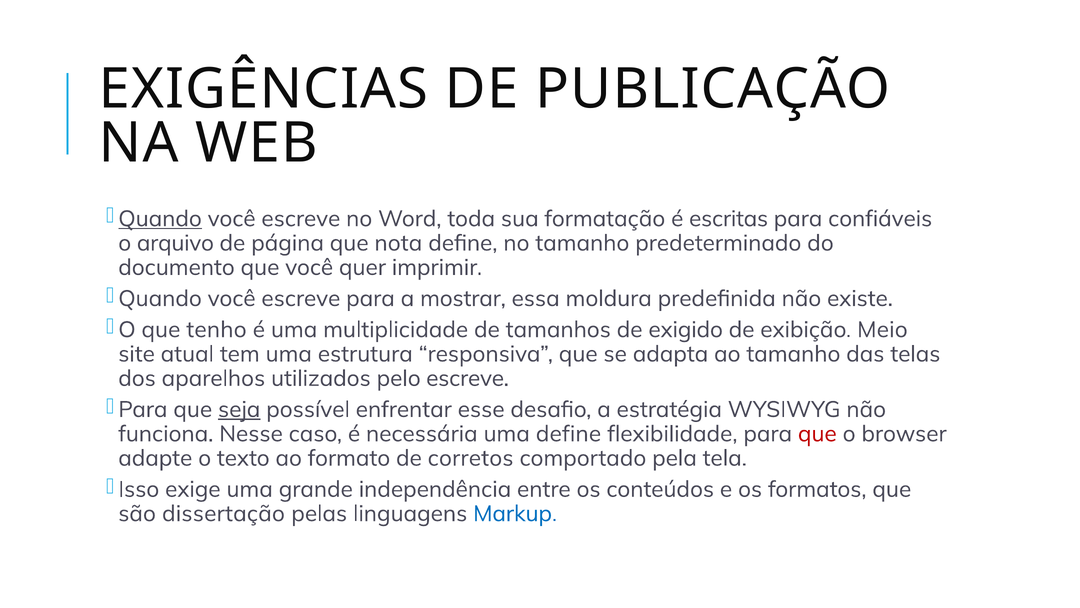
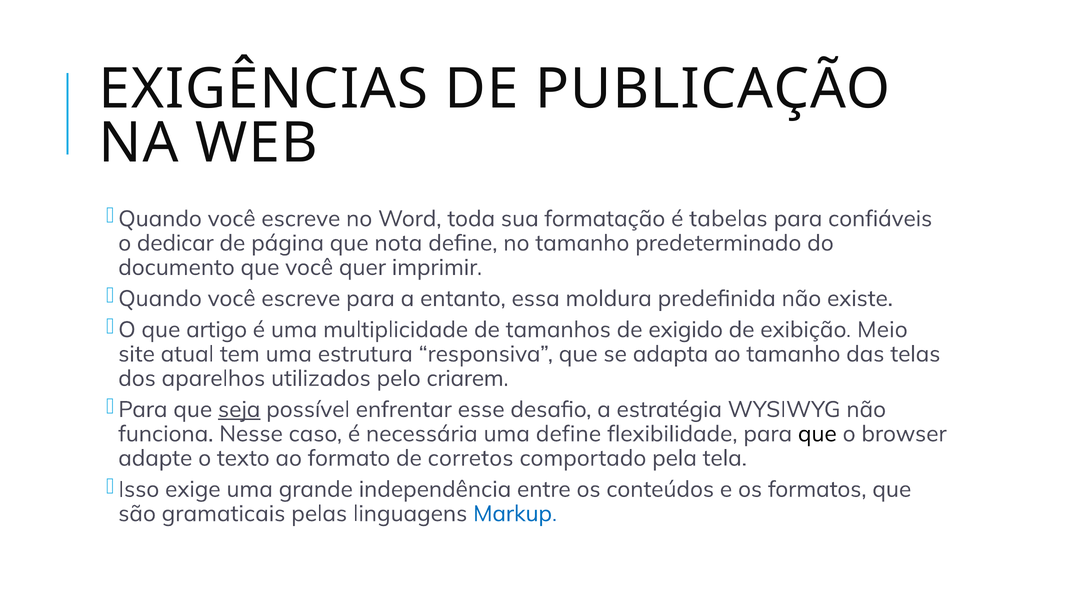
Quando at (160, 219) underline: present -> none
escritas: escritas -> tabelas
arquivo: arquivo -> dedicar
mostrar: mostrar -> entanto
tenho: tenho -> artigo
pelo escreve: escreve -> criarem
que at (817, 434) colour: red -> black
dissertação: dissertação -> gramaticais
